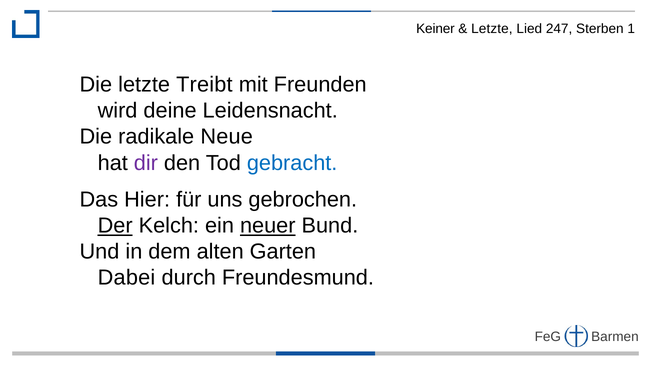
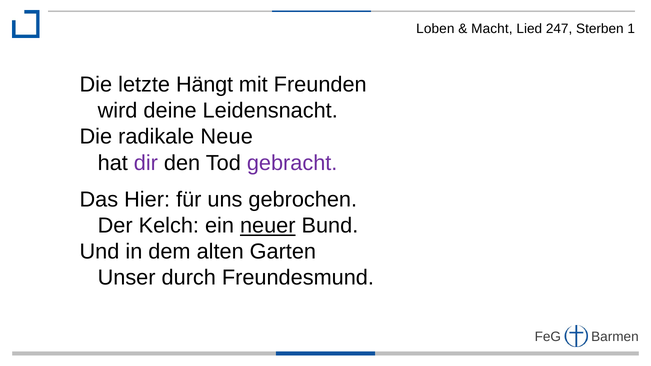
Keiner: Keiner -> Loben
Letzte at (492, 29): Letzte -> Macht
Treibt: Treibt -> Hängt
gebracht colour: blue -> purple
Der underline: present -> none
Dabei: Dabei -> Unser
